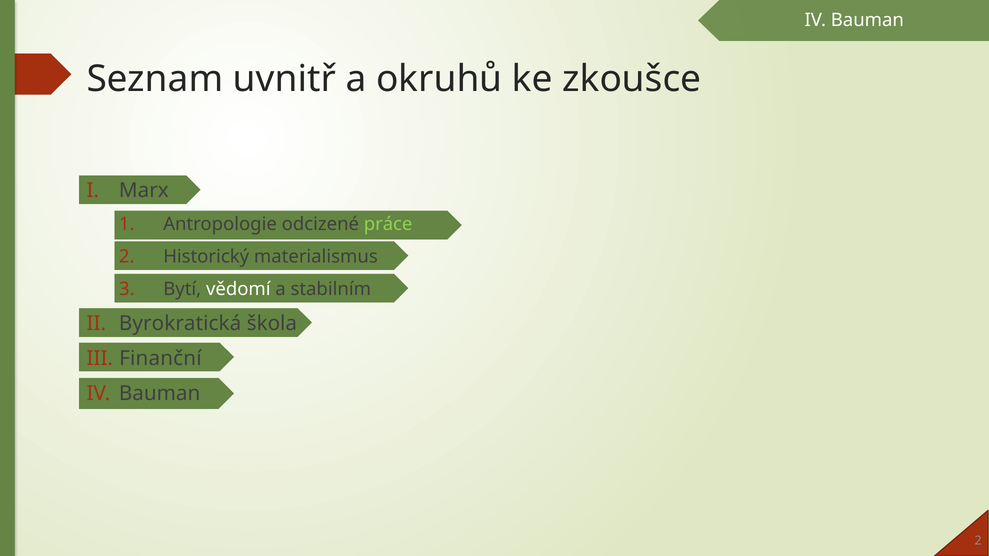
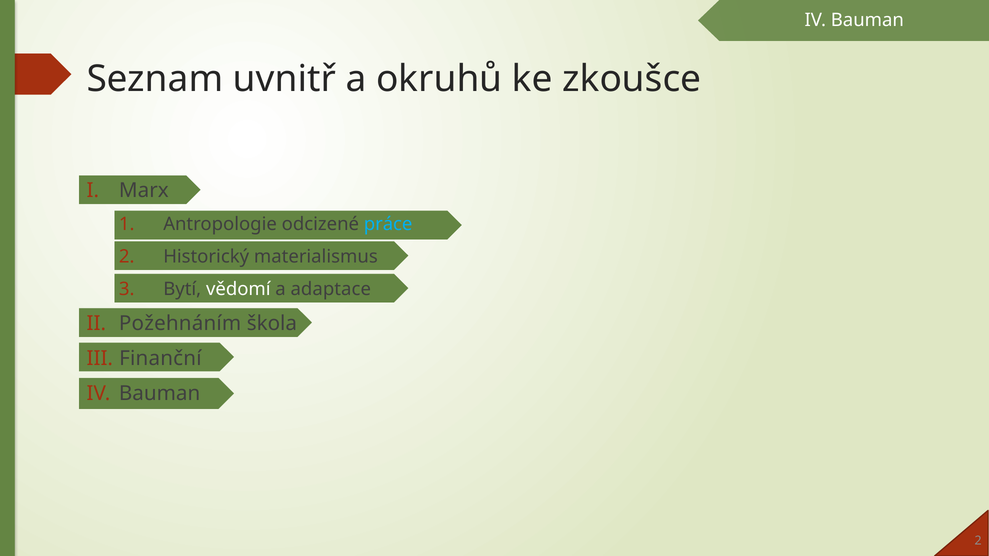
práce colour: light green -> light blue
stabilním: stabilním -> adaptace
Byrokratická: Byrokratická -> Požehnáním
